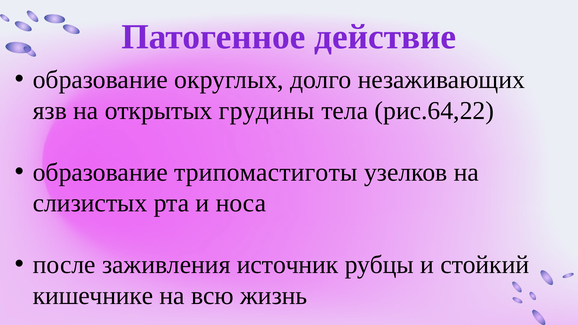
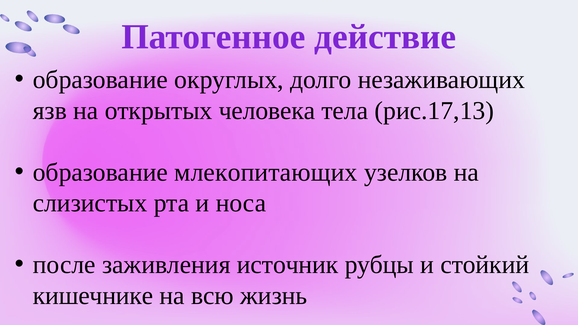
грудины: грудины -> человека
рис.64,22: рис.64,22 -> рис.17,13
трипомастиготы: трипомастиготы -> млекопитающих
